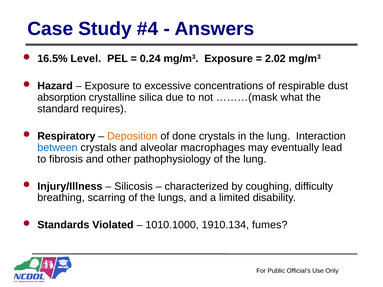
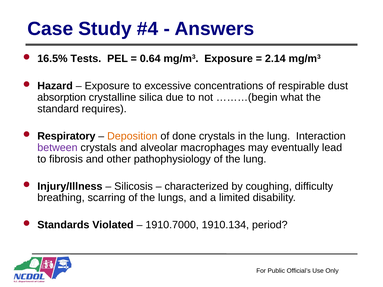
Level: Level -> Tests
0.24: 0.24 -> 0.64
2.02: 2.02 -> 2.14
………(mask: ………(mask -> ………(begin
between colour: blue -> purple
1010.1000: 1010.1000 -> 1910.7000
fumes: fumes -> period
